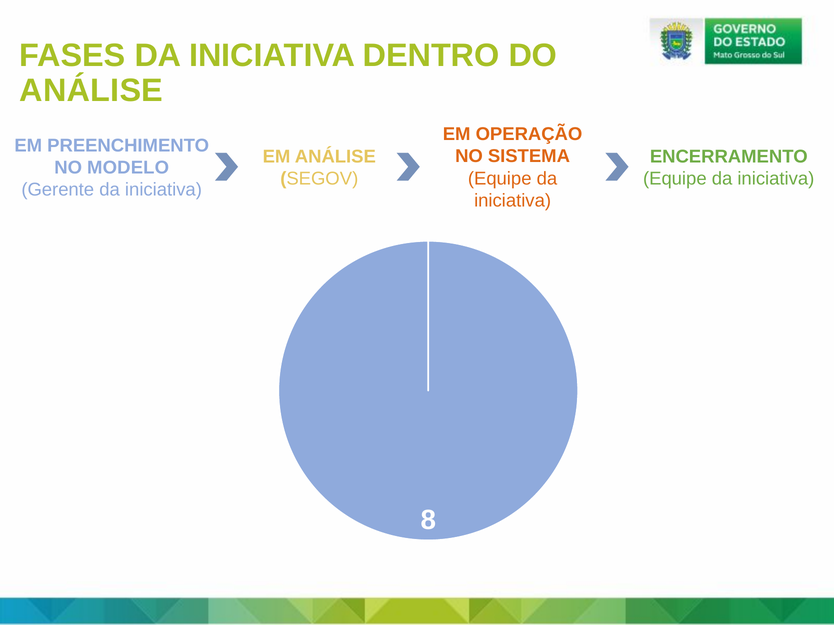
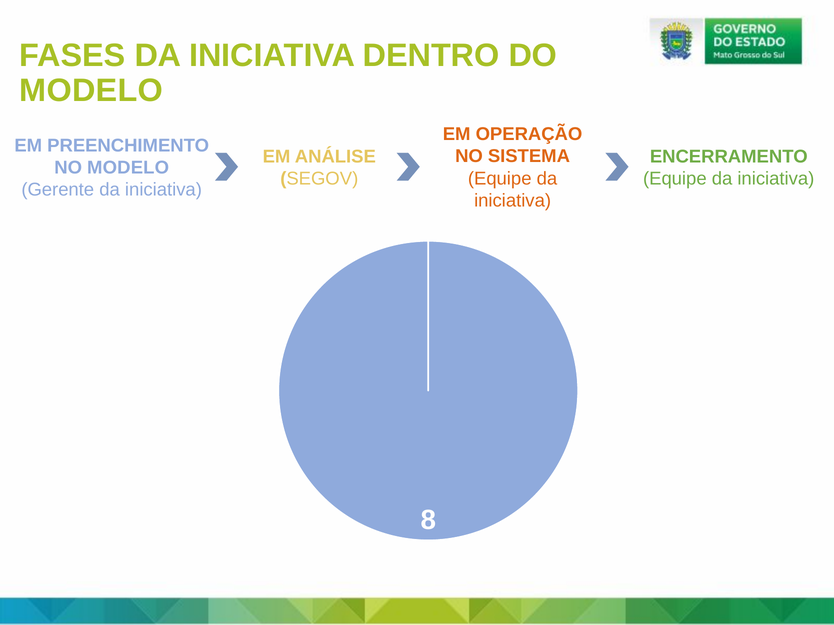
ANÁLISE at (91, 91): ANÁLISE -> MODELO
